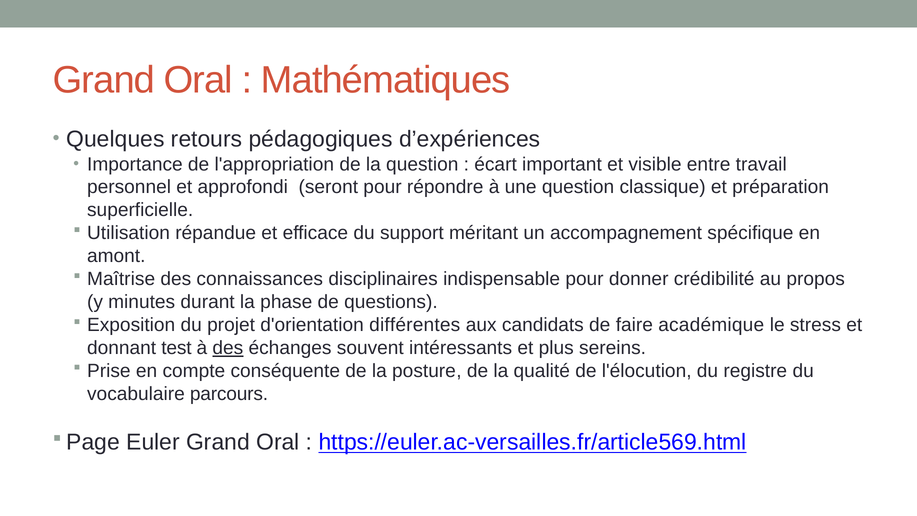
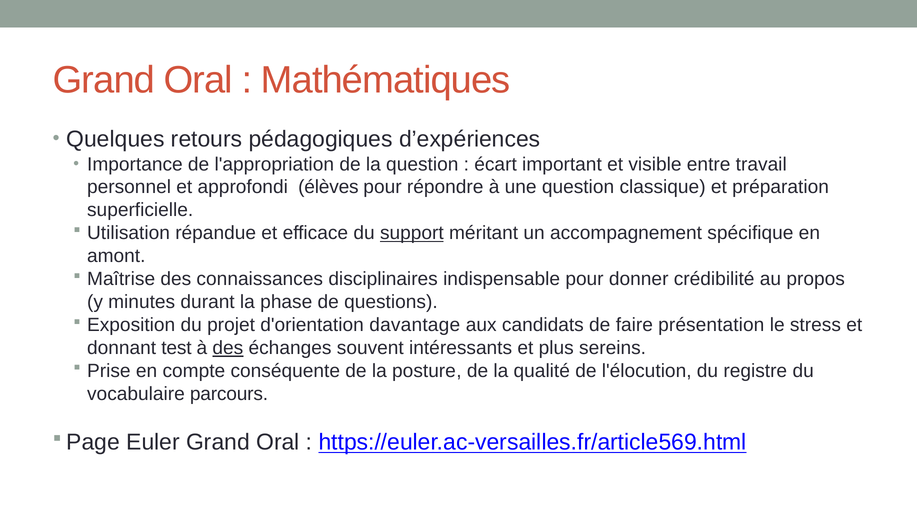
seront: seront -> élèves
support underline: none -> present
différentes: différentes -> davantage
académique: académique -> présentation
